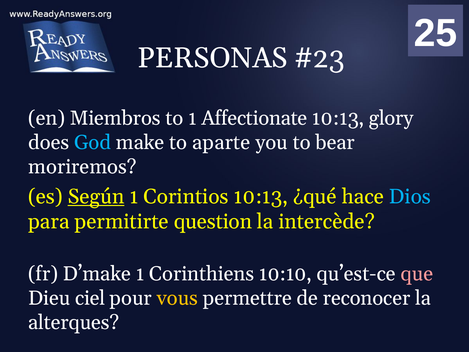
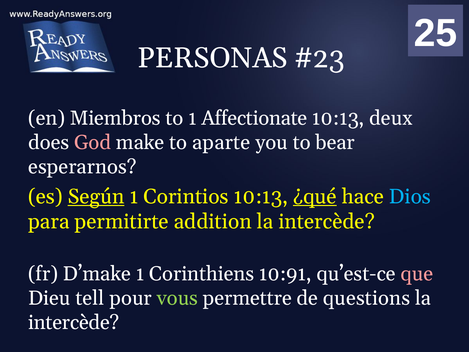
glory: glory -> deux
God colour: light blue -> pink
moriremos: moriremos -> esperarnos
¿qué underline: none -> present
question: question -> addition
10:10: 10:10 -> 10:91
ciel: ciel -> tell
vous colour: yellow -> light green
reconocer: reconocer -> questions
alterques at (74, 322): alterques -> intercède
